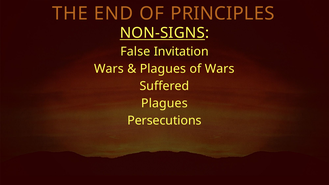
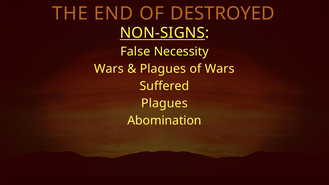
PRINCIPLES: PRINCIPLES -> DESTROYED
Invitation: Invitation -> Necessity
Persecutions: Persecutions -> Abomination
